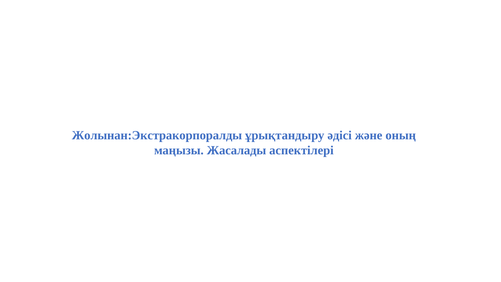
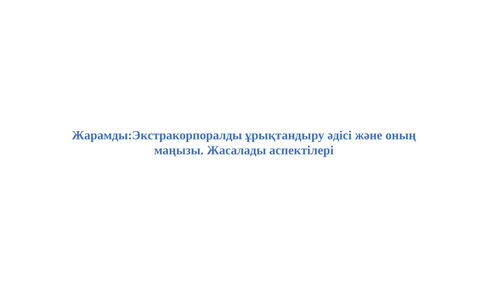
Жолынан:Экстракорпоралды: Жолынан:Экстракорпоралды -> Жарамды:Экстракорпоралды
